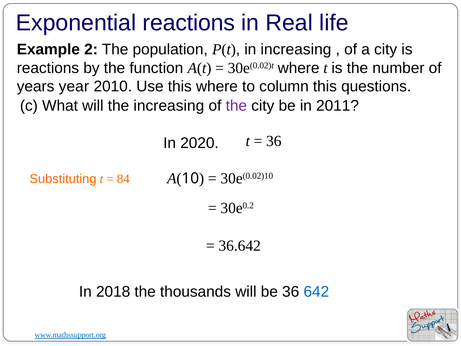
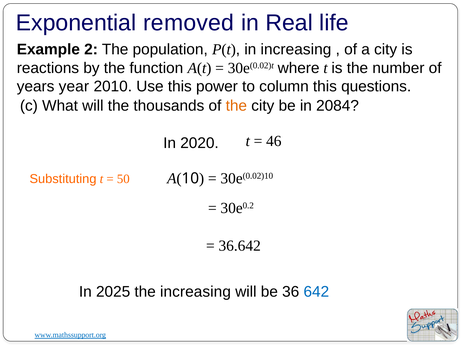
Exponential reactions: reactions -> removed
this where: where -> power
the increasing: increasing -> thousands
the at (236, 106) colour: purple -> orange
2011: 2011 -> 2084
36 at (274, 141): 36 -> 46
84: 84 -> 50
2018: 2018 -> 2025
the thousands: thousands -> increasing
